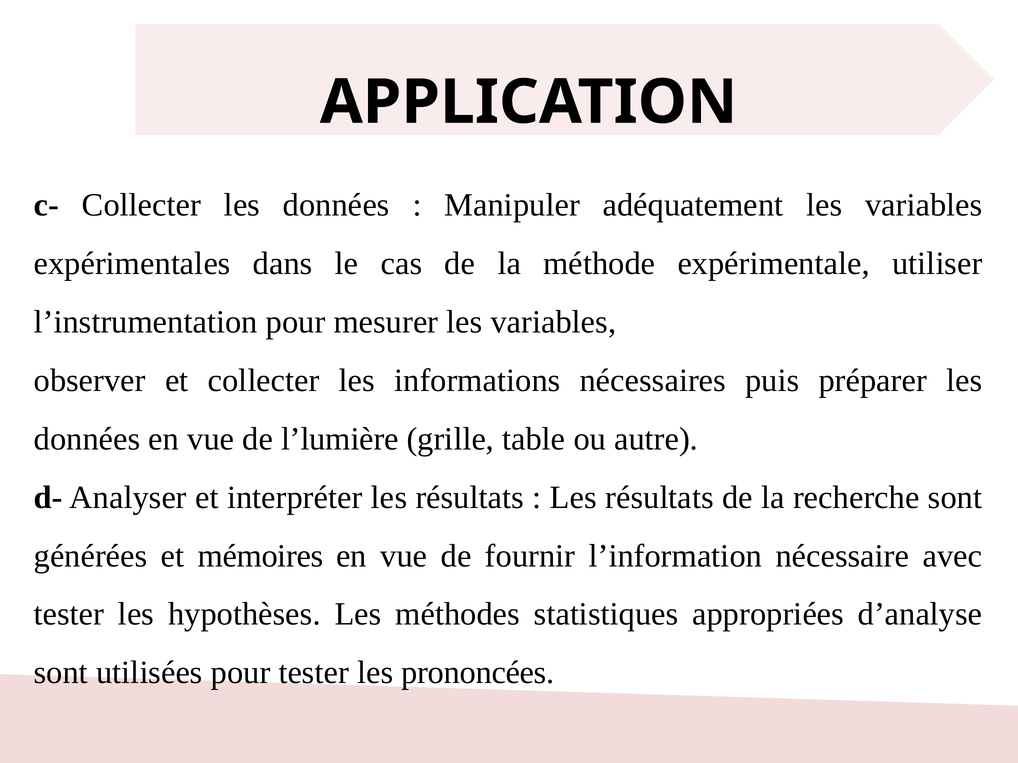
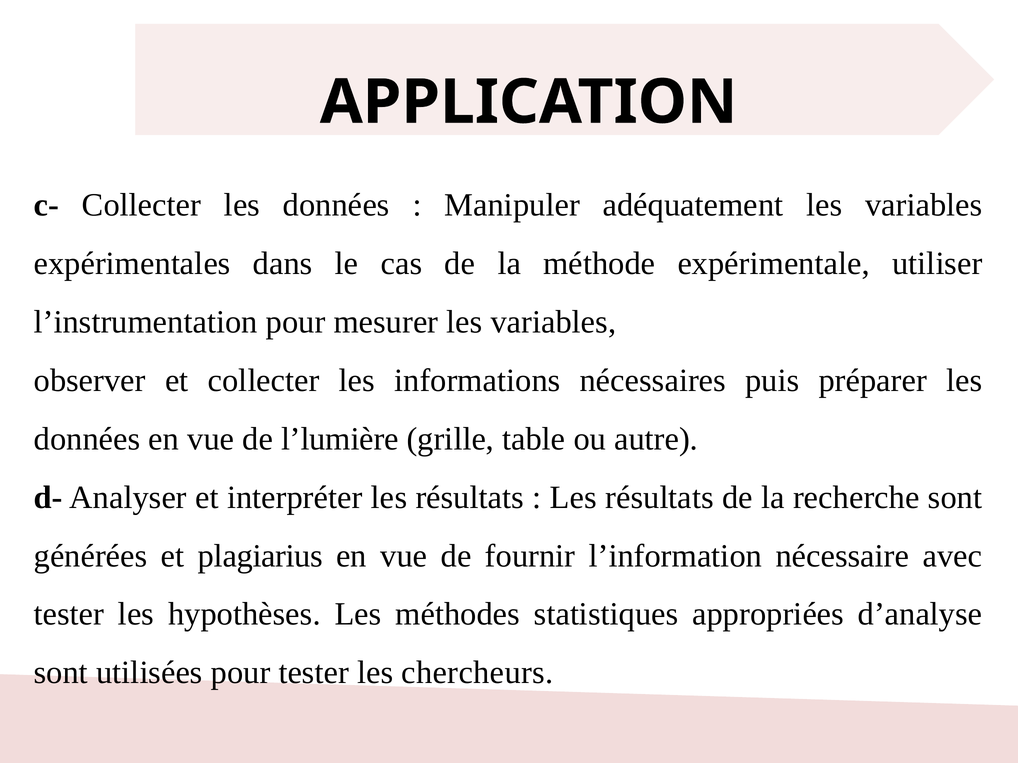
mémoires: mémoires -> plagiarius
prononcées: prononcées -> chercheurs
